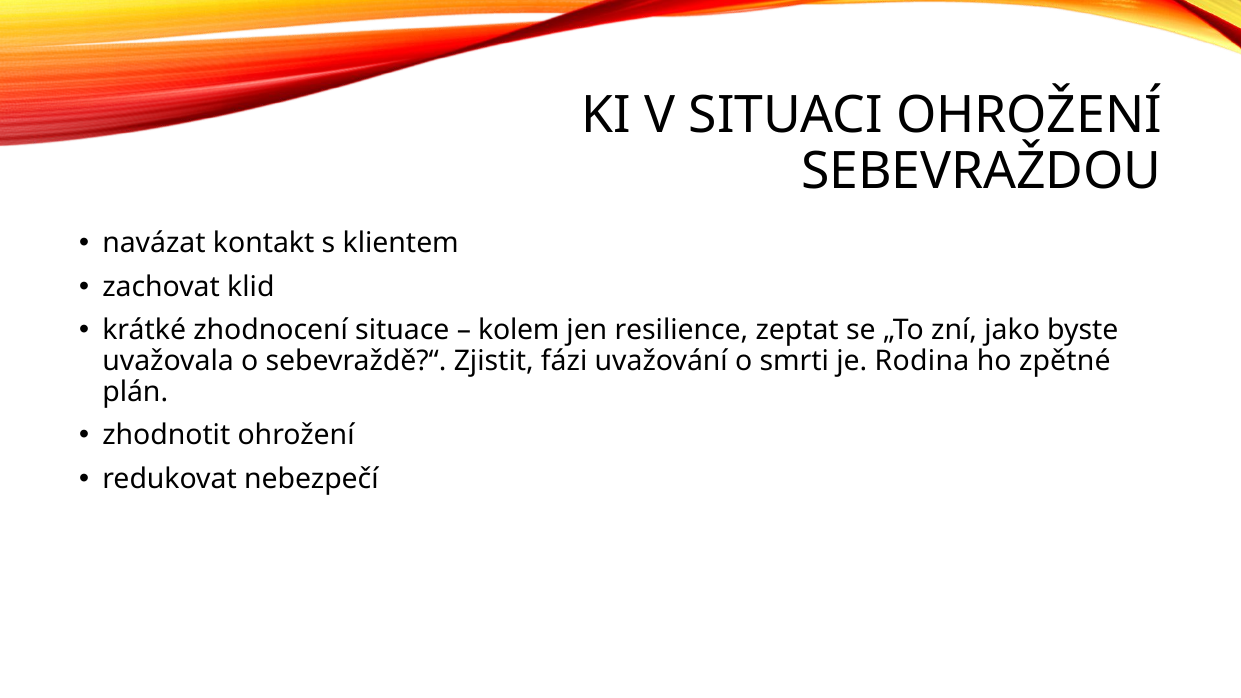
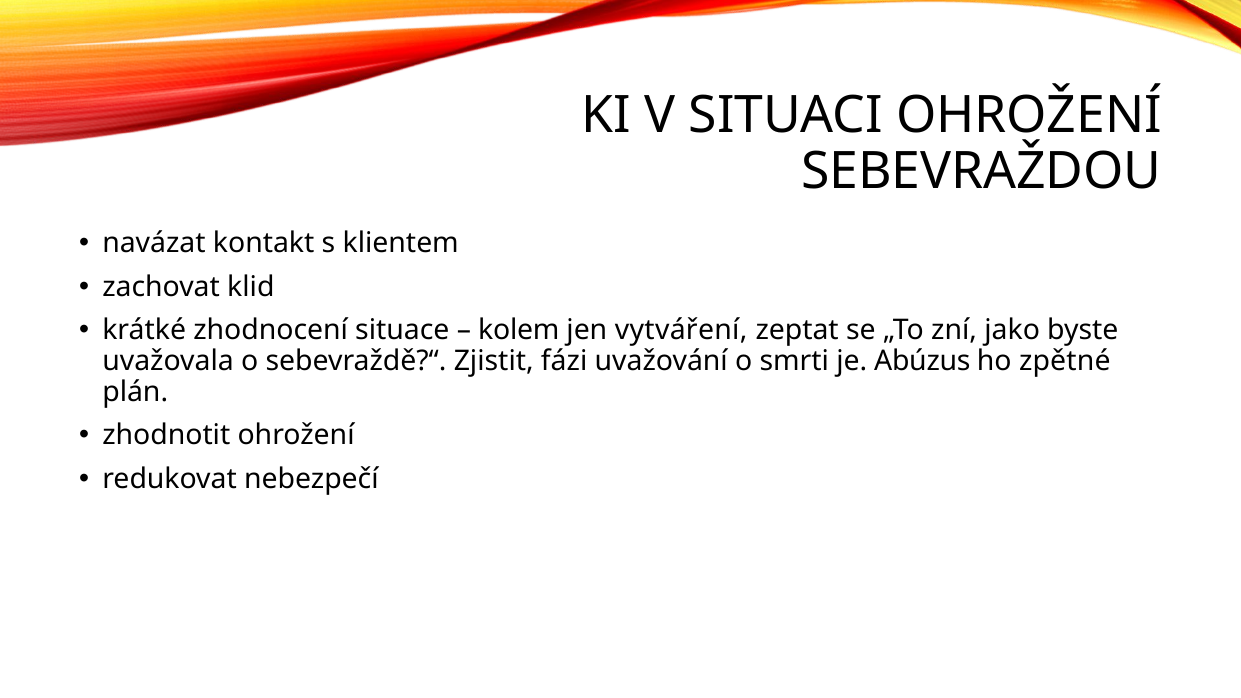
resilience: resilience -> vytváření
Rodina: Rodina -> Abúzus
